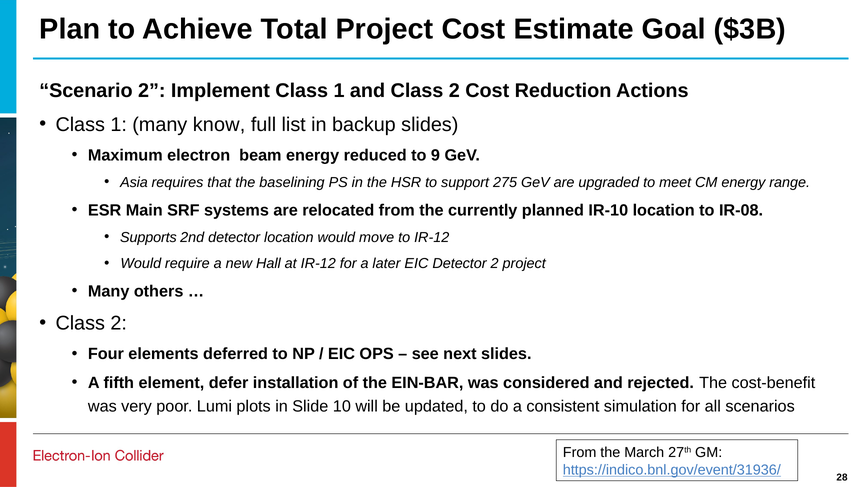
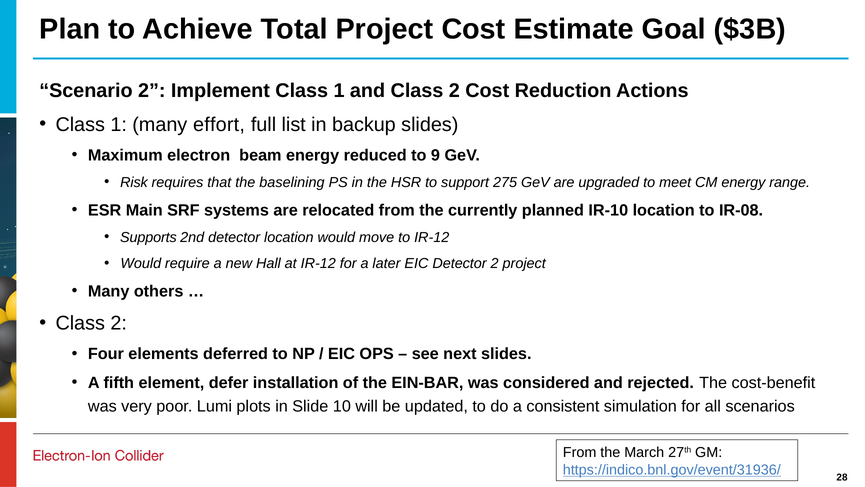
know: know -> effort
Asia: Asia -> Risk
